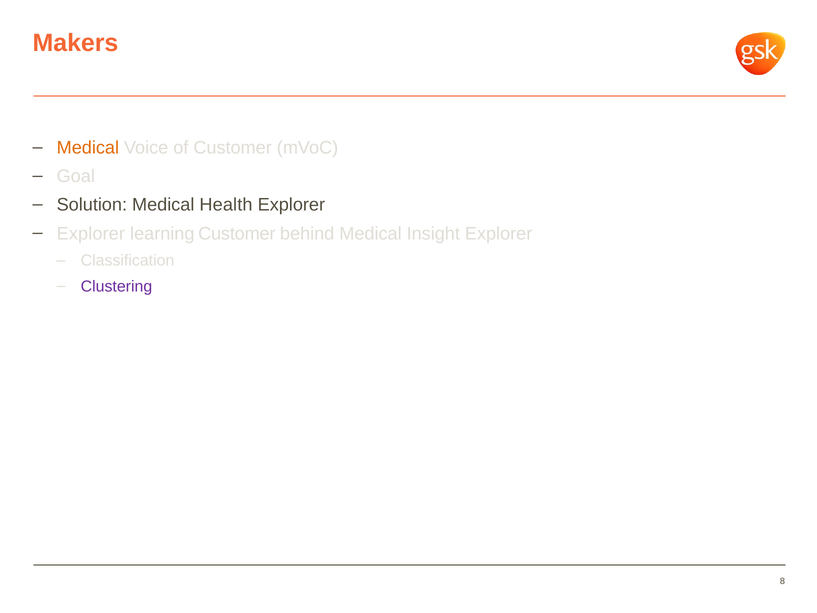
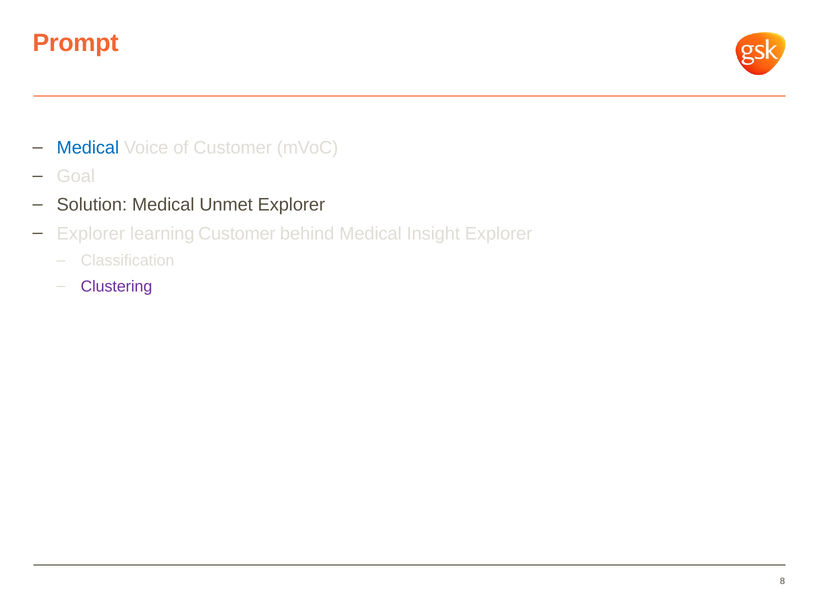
Makers: Makers -> Prompt
Medical at (88, 148) colour: orange -> blue
Health: Health -> Unmet
